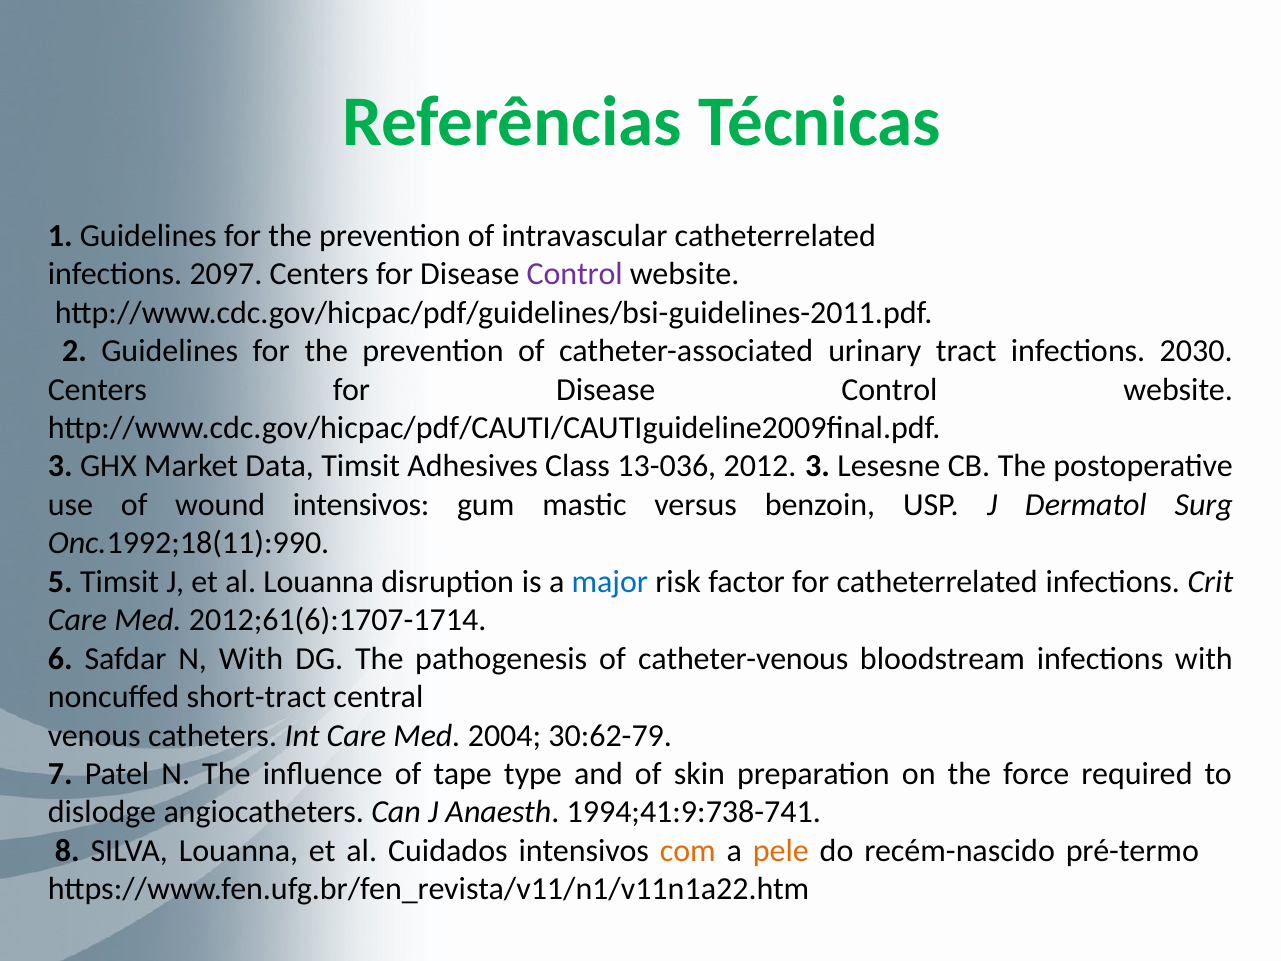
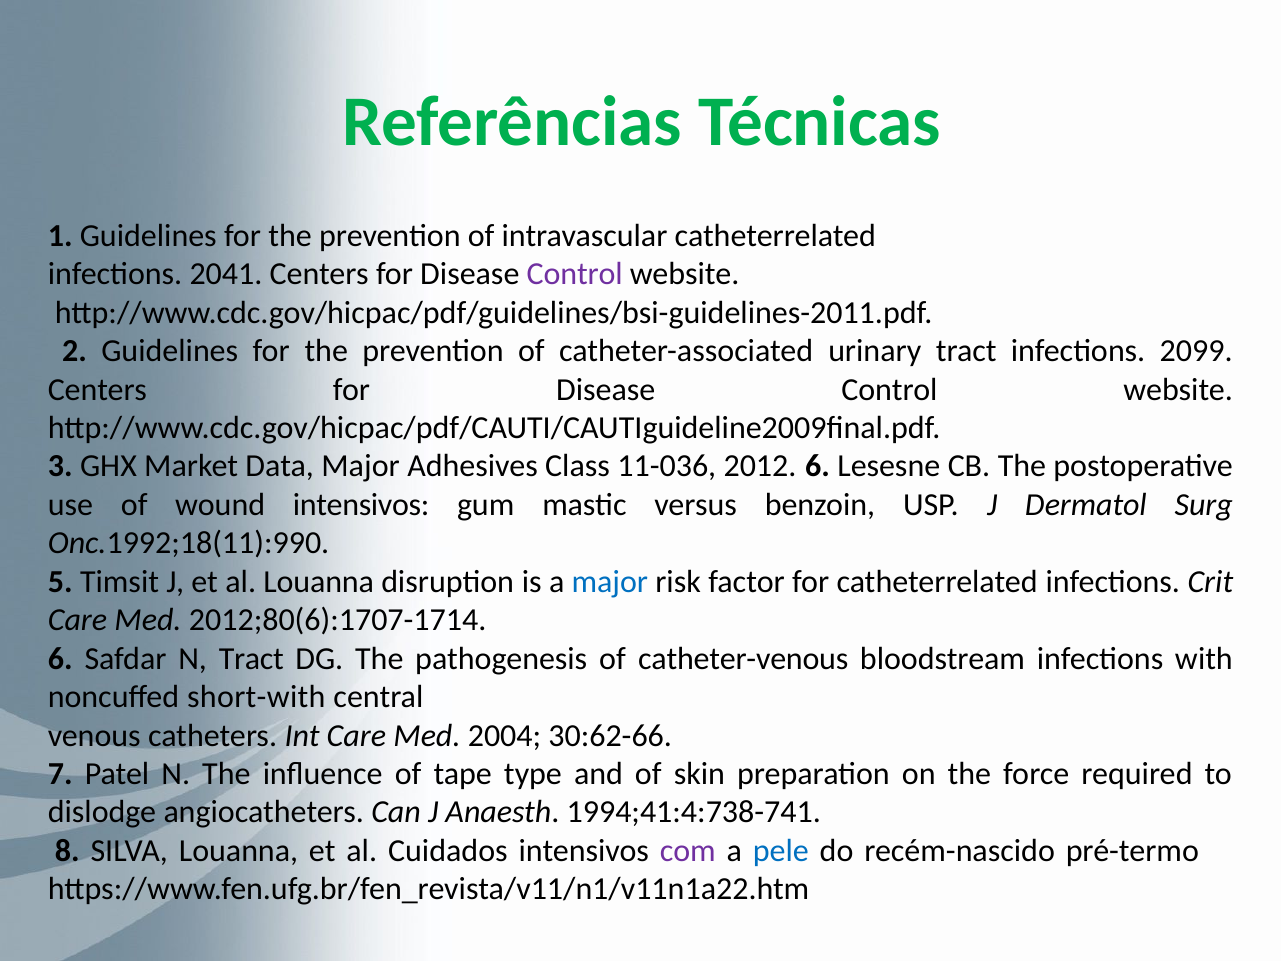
2097: 2097 -> 2041
2030: 2030 -> 2099
Data Timsit: Timsit -> Major
13-036: 13-036 -> 11-036
2012 3: 3 -> 6
2012;61(6):1707-1714: 2012;61(6):1707-1714 -> 2012;80(6):1707-1714
N With: With -> Tract
short-tract: short-tract -> short-with
30:62-79: 30:62-79 -> 30:62-66
1994;41:9:738-741: 1994;41:9:738-741 -> 1994;41:4:738-741
com colour: orange -> purple
pele colour: orange -> blue
